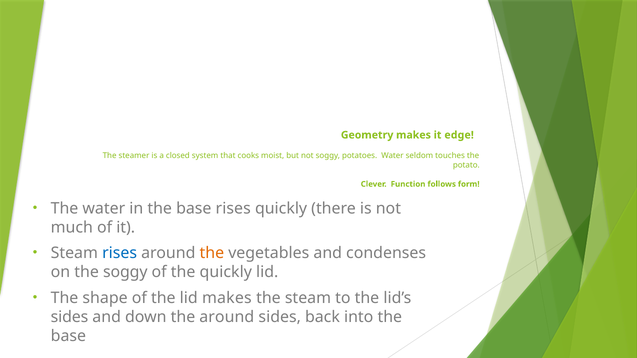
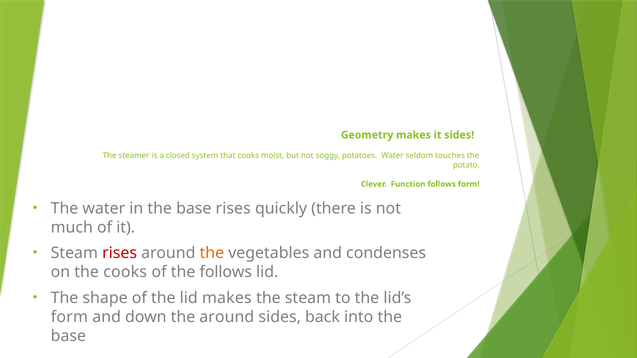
it edge: edge -> sides
rises at (120, 253) colour: blue -> red
the soggy: soggy -> cooks
the quickly: quickly -> follows
sides at (70, 317): sides -> form
